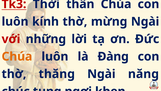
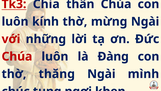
Thời: Thời -> Chia
Chúa at (17, 56) colour: orange -> red
năng: năng -> mình
